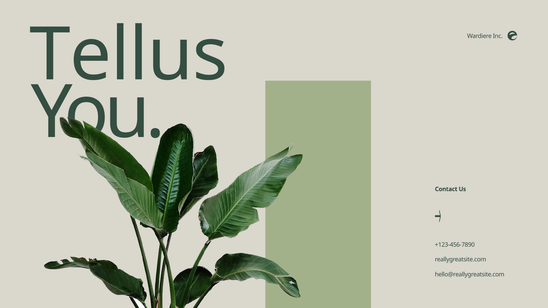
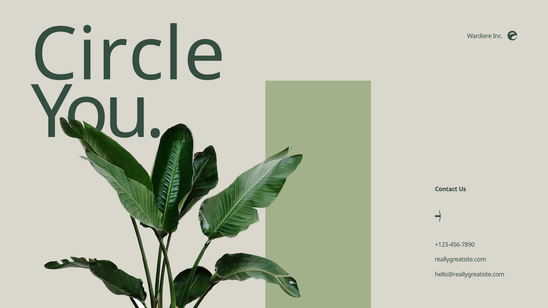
Tellus: Tellus -> Circle
